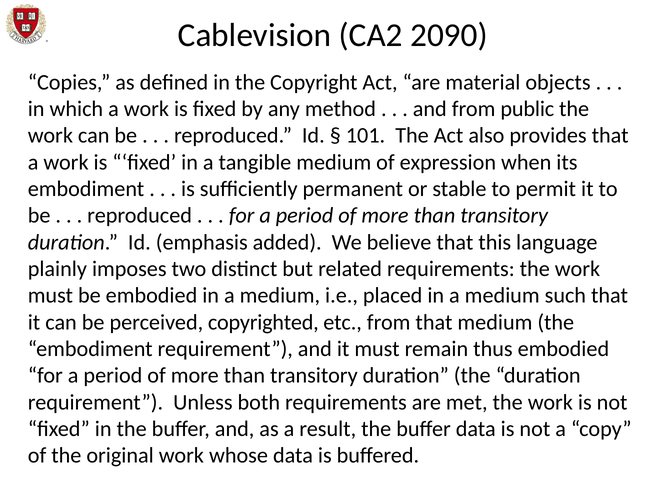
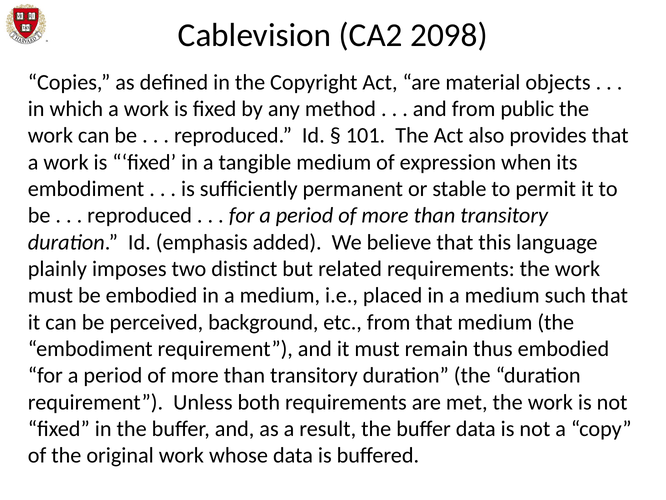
2090: 2090 -> 2098
copyrighted: copyrighted -> background
